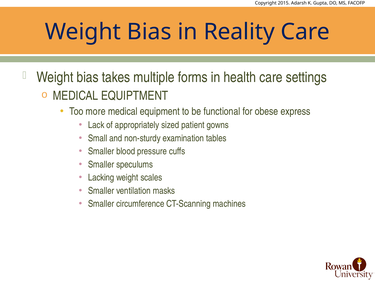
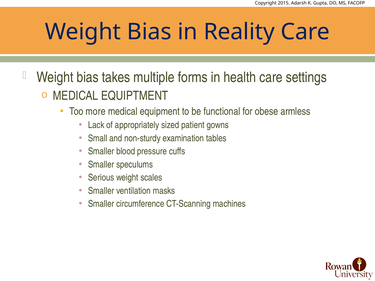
express: express -> armless
Lacking: Lacking -> Serious
